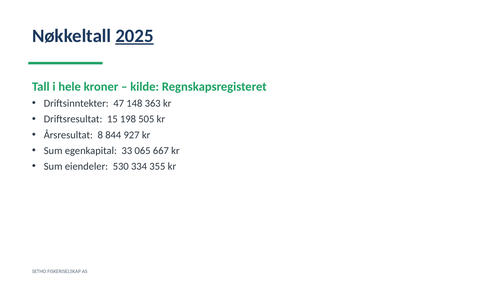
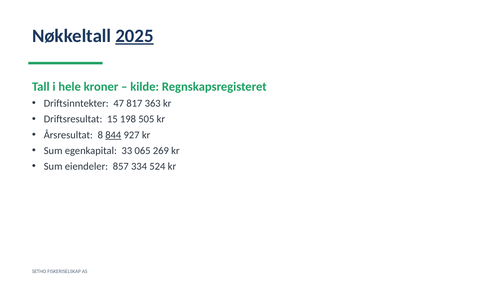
148: 148 -> 817
844 underline: none -> present
667: 667 -> 269
530: 530 -> 857
355: 355 -> 524
